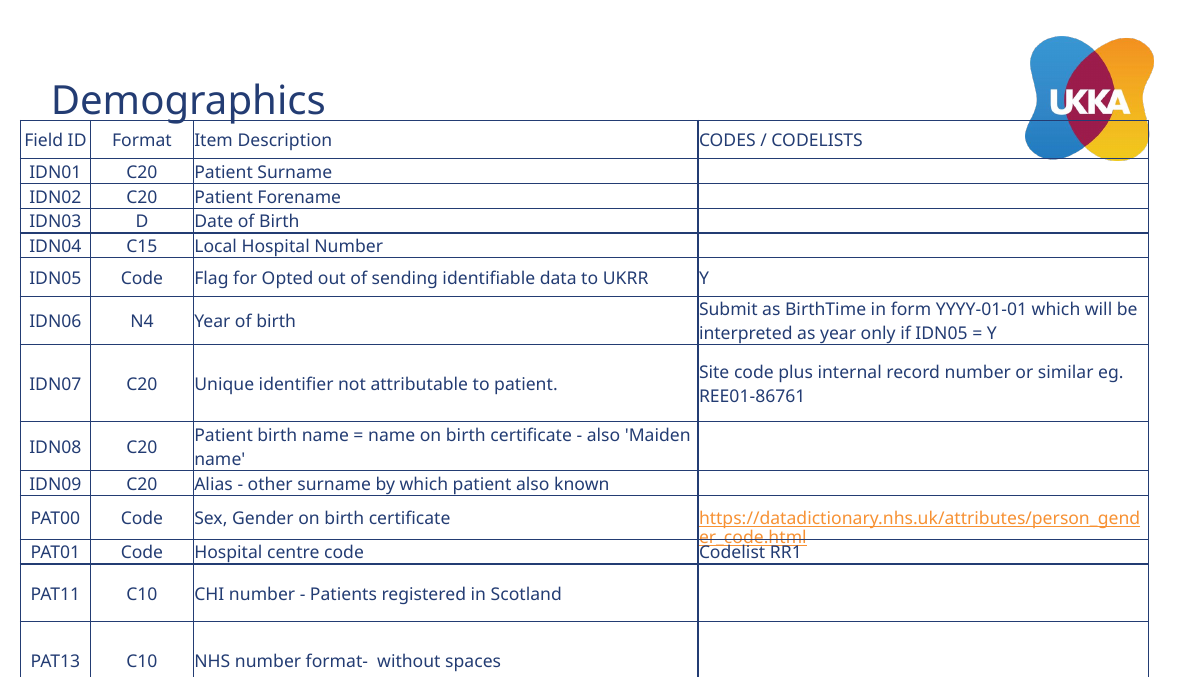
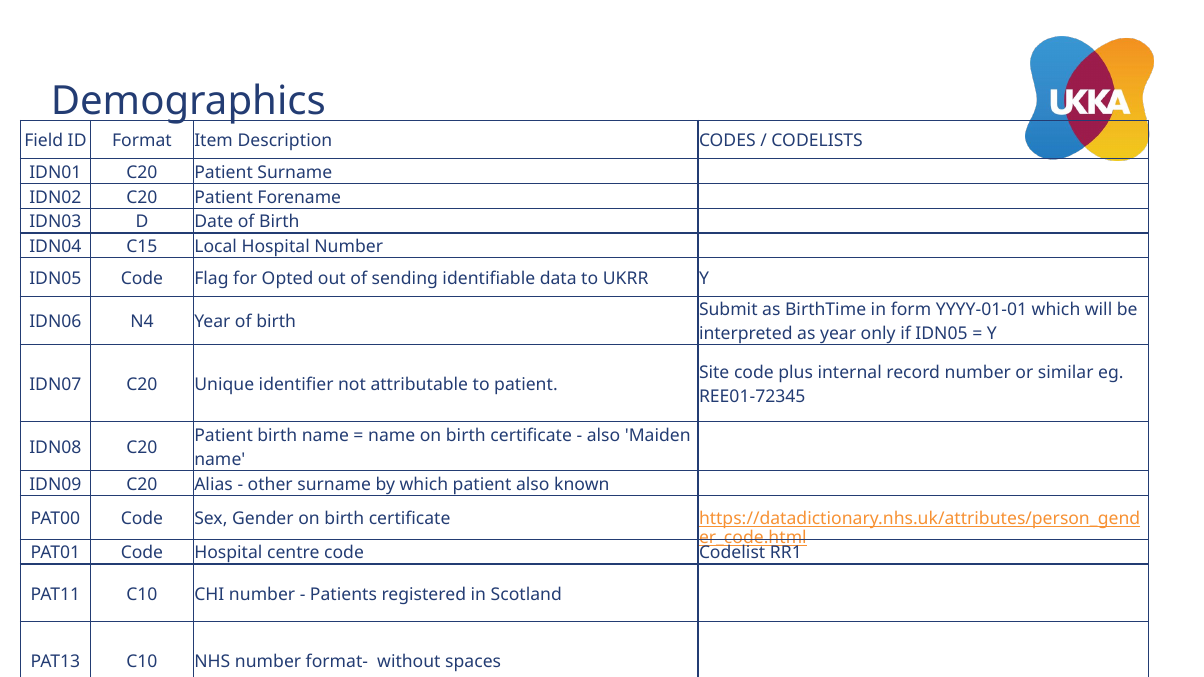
REE01-86761: REE01-86761 -> REE01-72345
